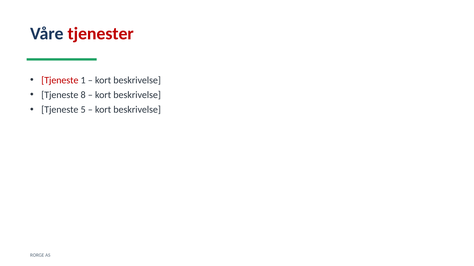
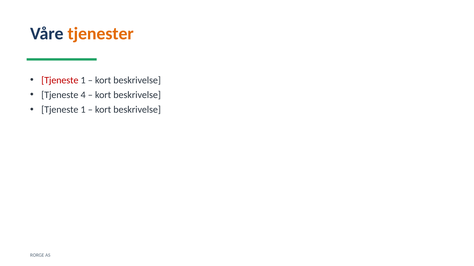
tjenester colour: red -> orange
8: 8 -> 4
5 at (83, 110): 5 -> 1
